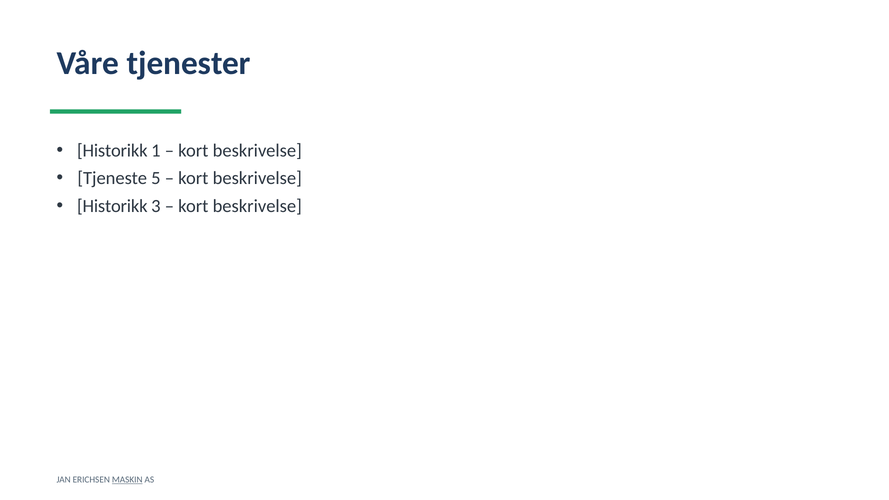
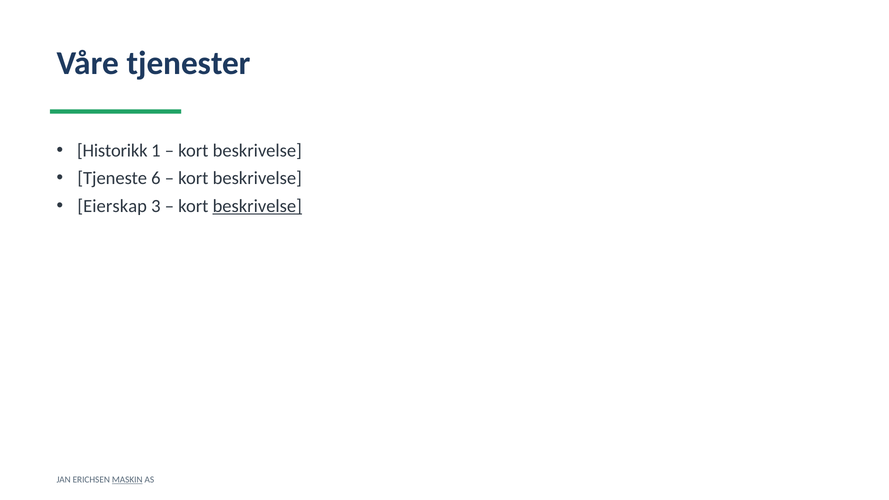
5: 5 -> 6
Historikk at (112, 206): Historikk -> Eierskap
beskrivelse at (257, 206) underline: none -> present
